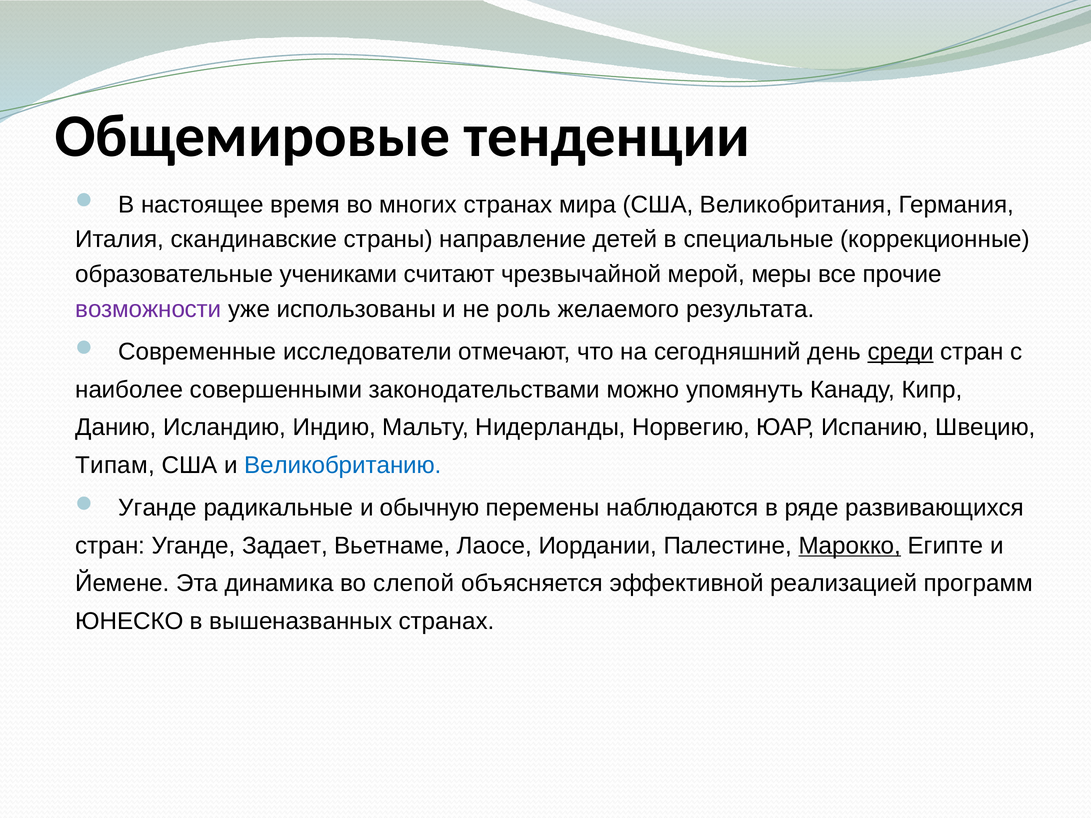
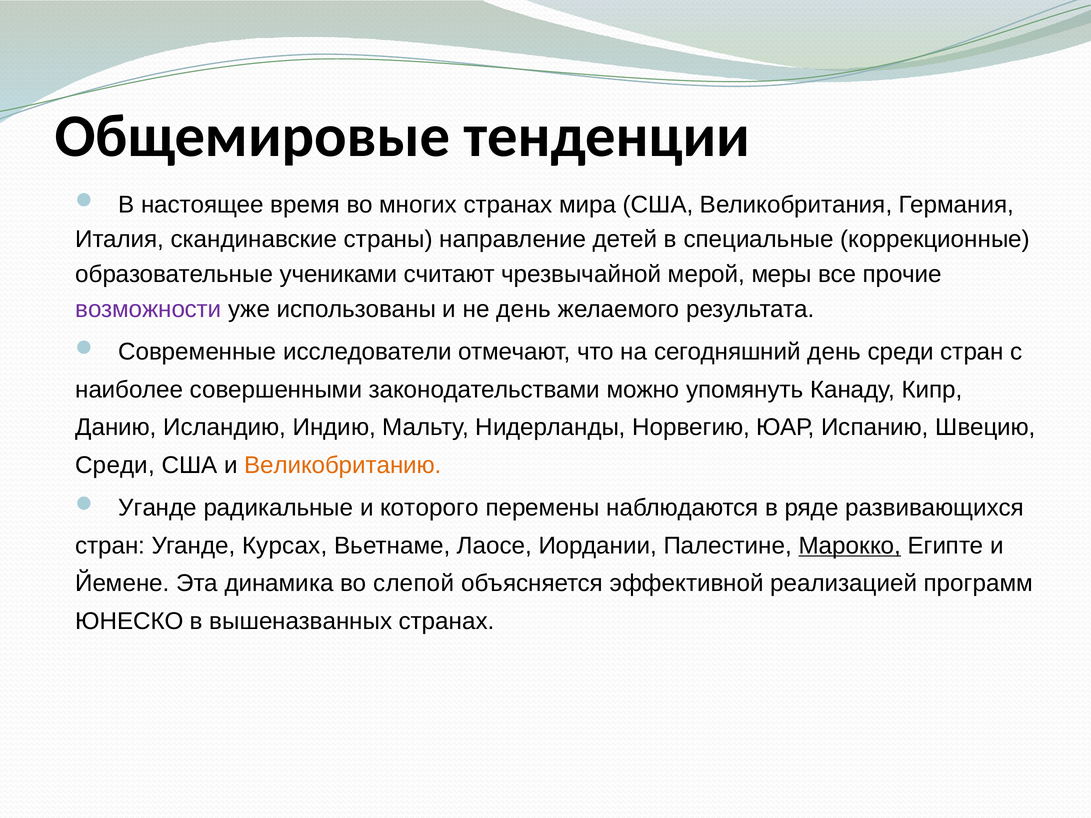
не роль: роль -> день
среди at (901, 352) underline: present -> none
Типам at (115, 465): Типам -> Среди
Великобританию colour: blue -> orange
обычную: обычную -> которого
Задает: Задает -> Курсах
